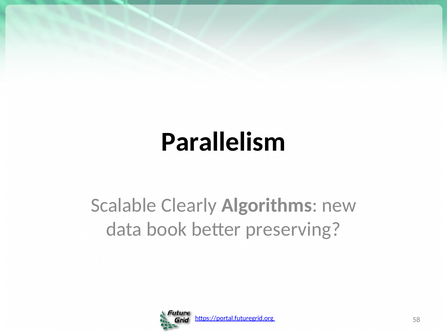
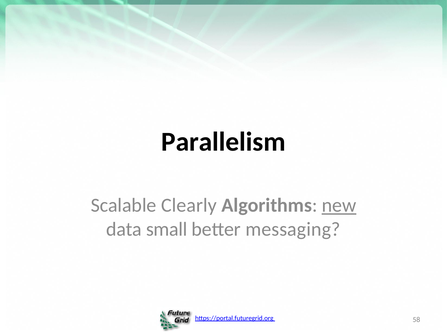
new underline: none -> present
book: book -> small
preserving: preserving -> messaging
